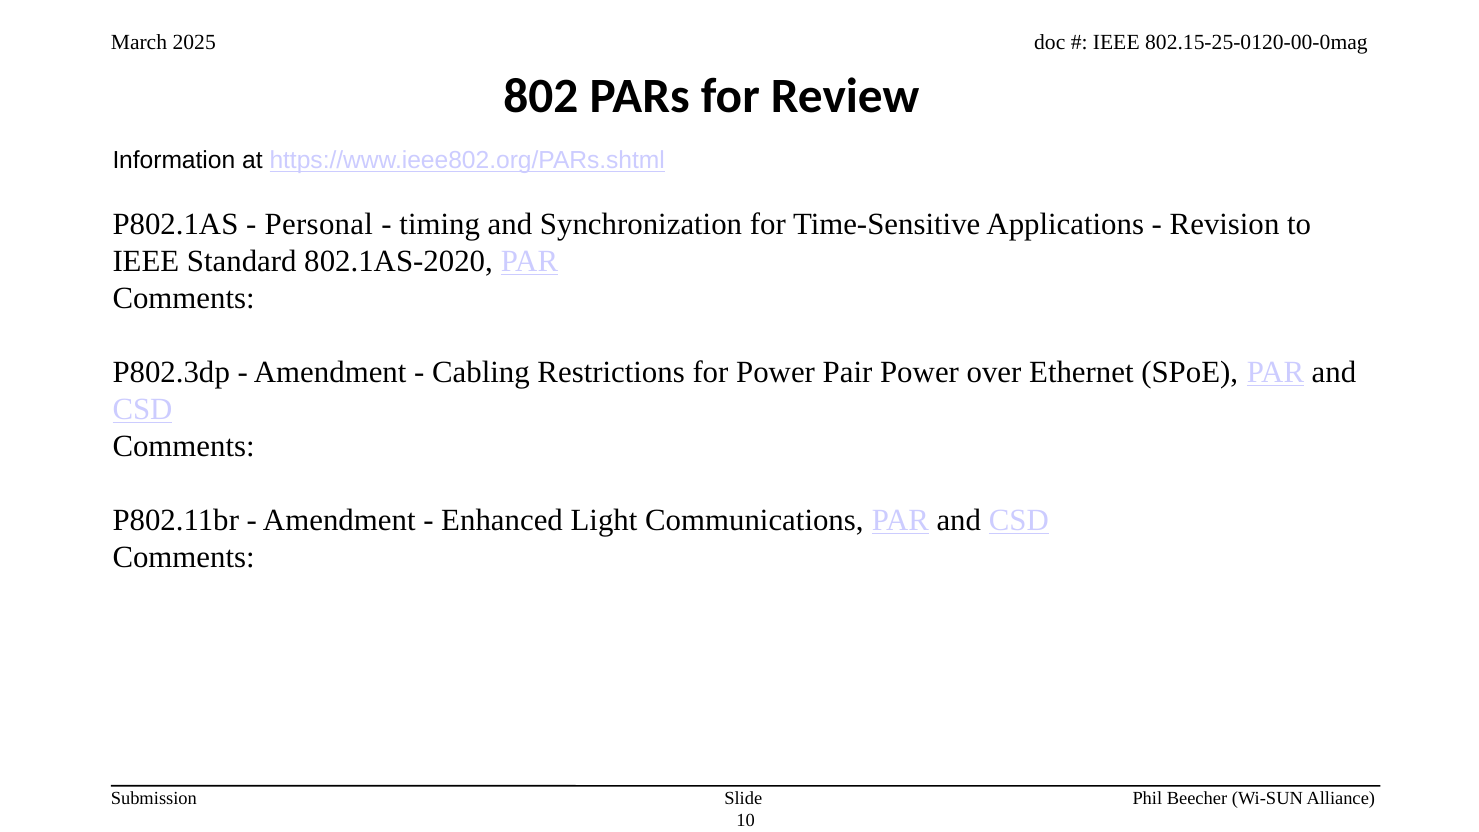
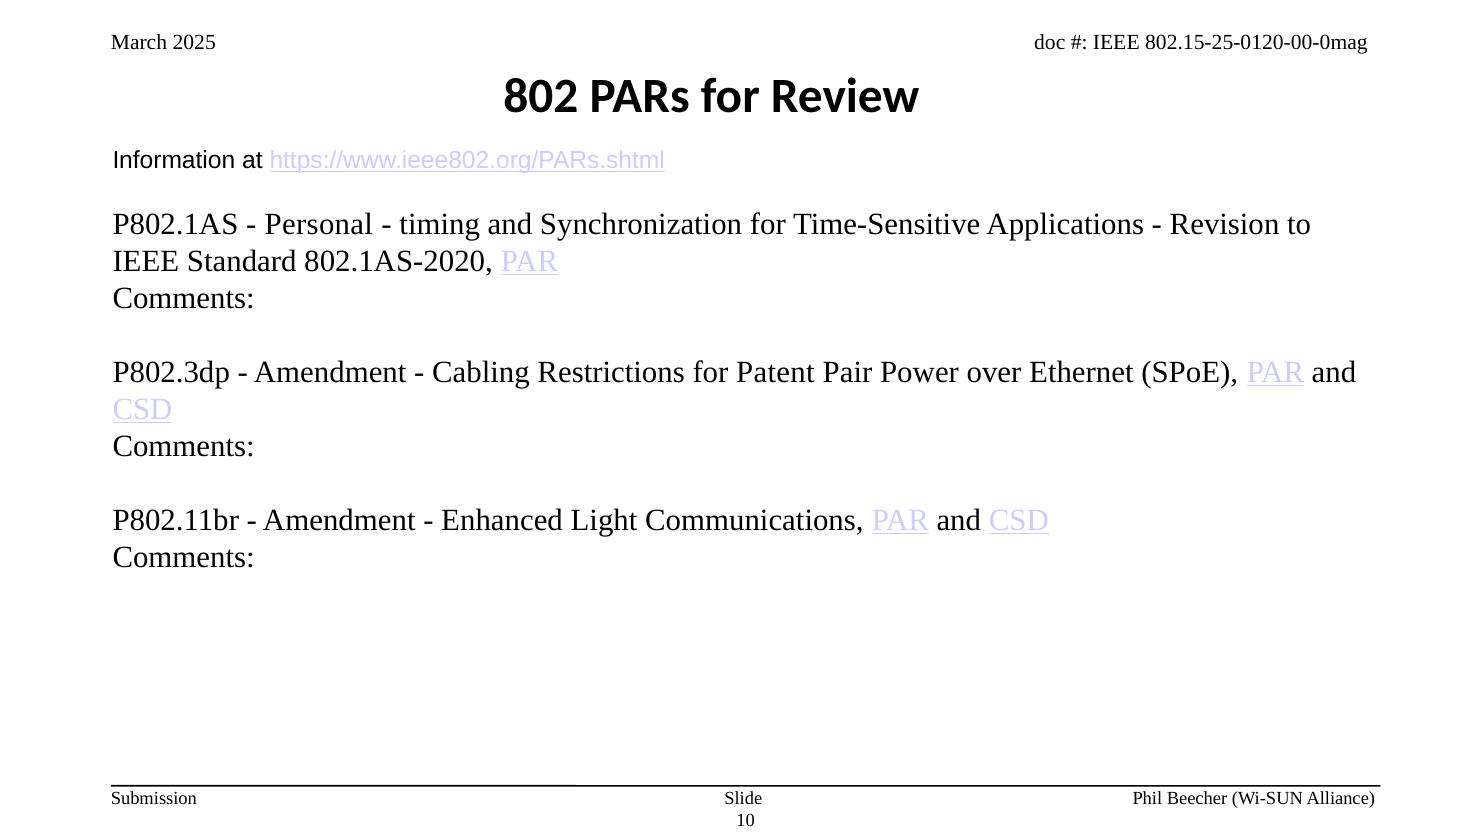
for Power: Power -> Patent
